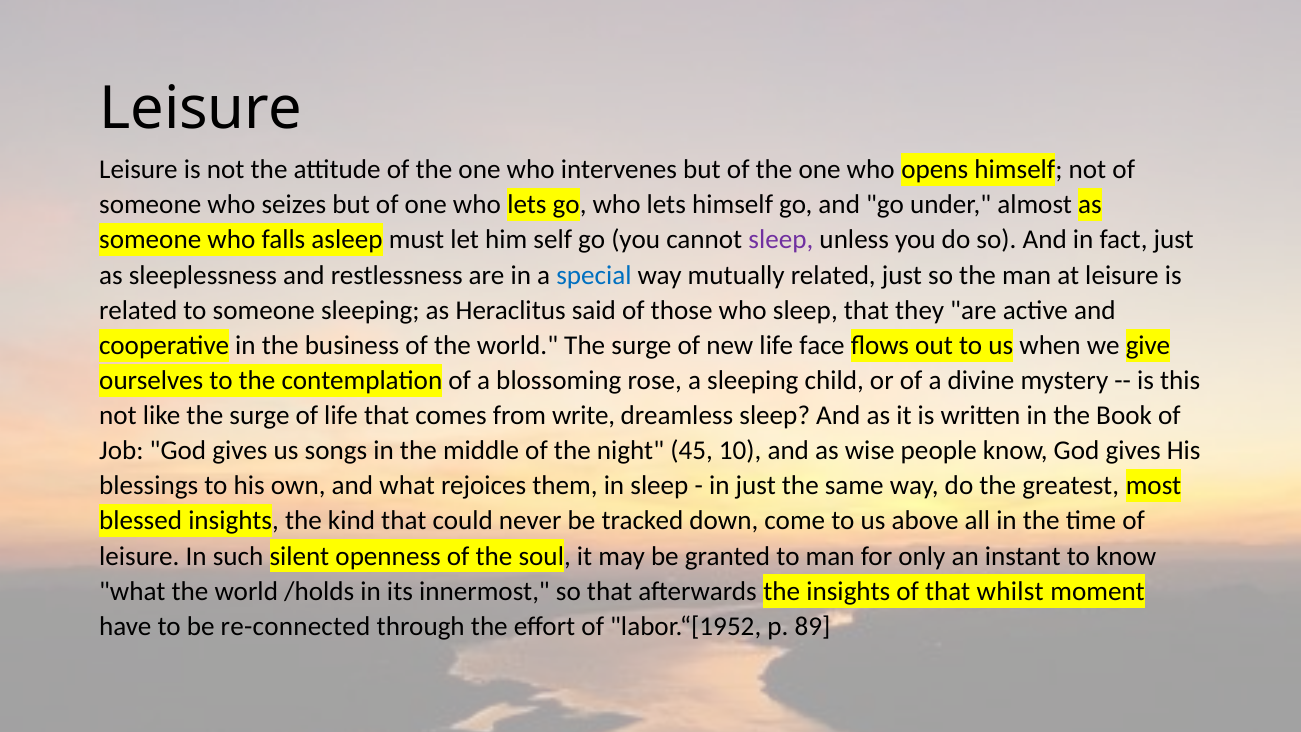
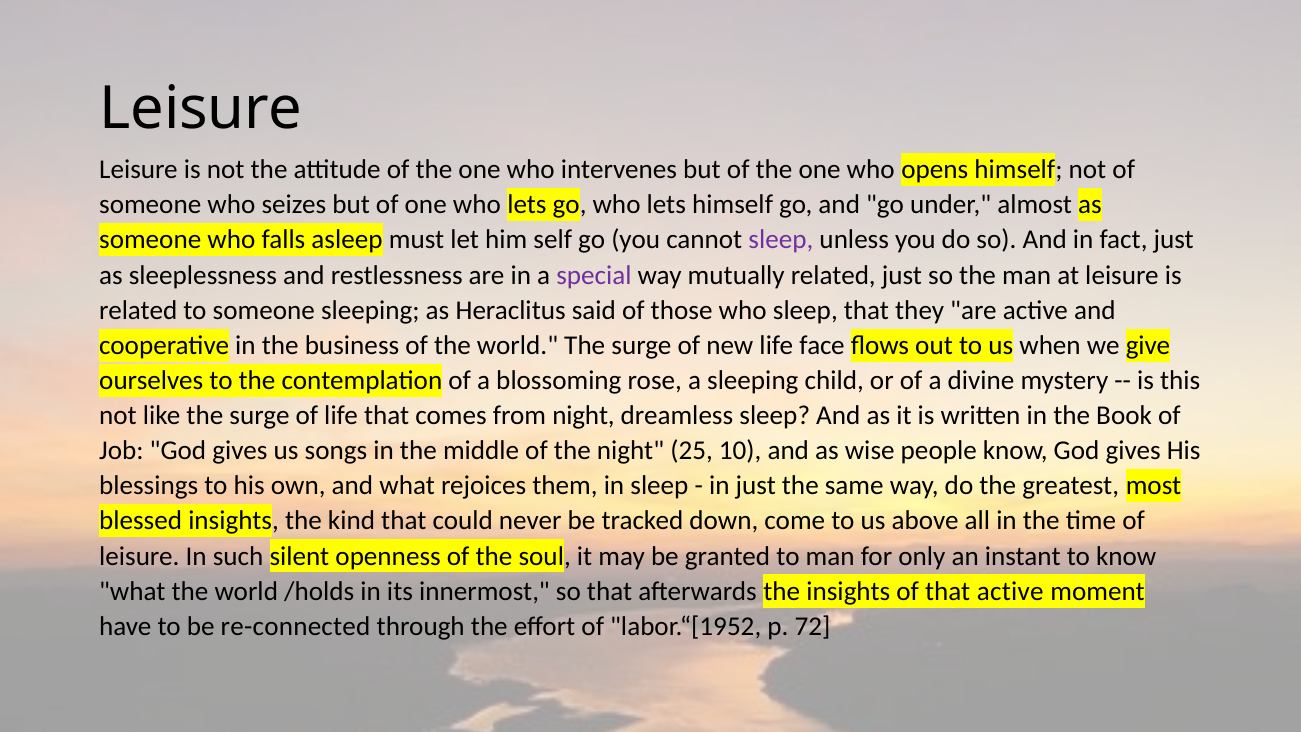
special colour: blue -> purple
from write: write -> night
45: 45 -> 25
that whilst: whilst -> active
89: 89 -> 72
